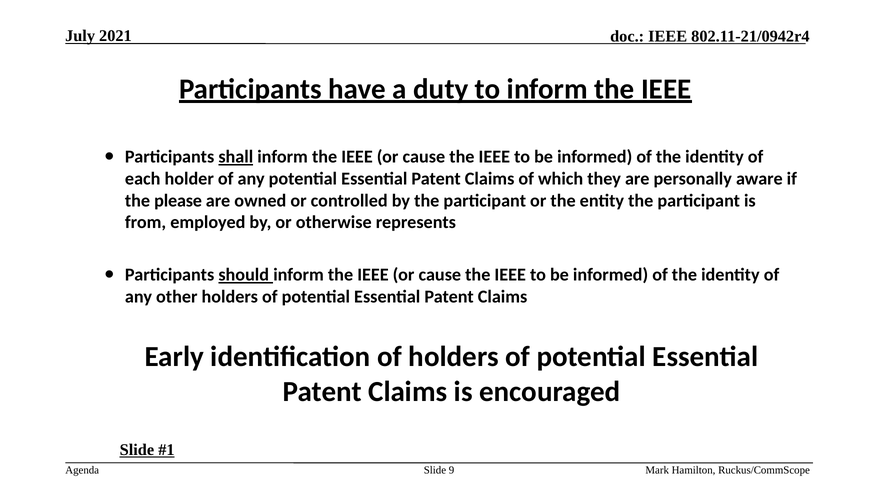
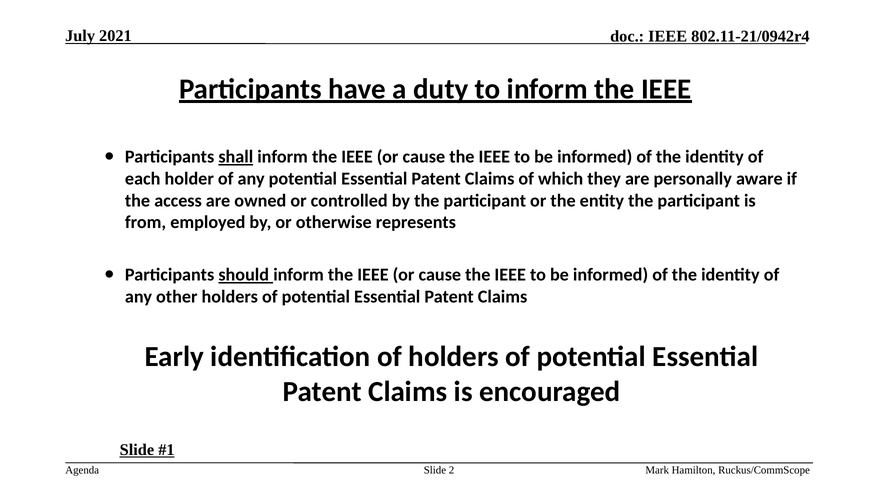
please: please -> access
9: 9 -> 2
